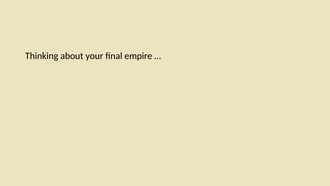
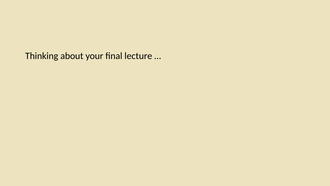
empire: empire -> lecture
